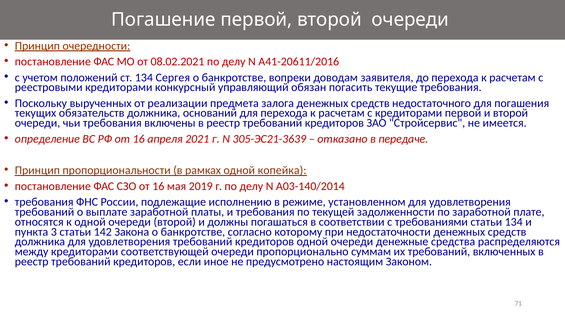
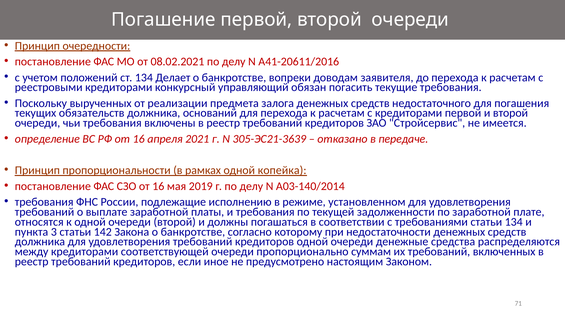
Сергея: Сергея -> Делает
